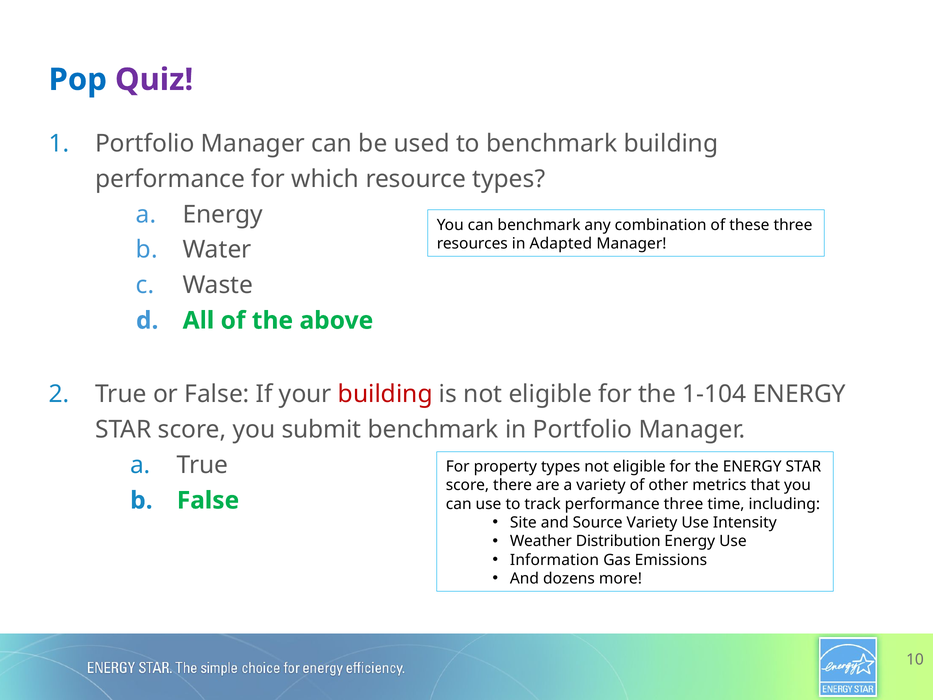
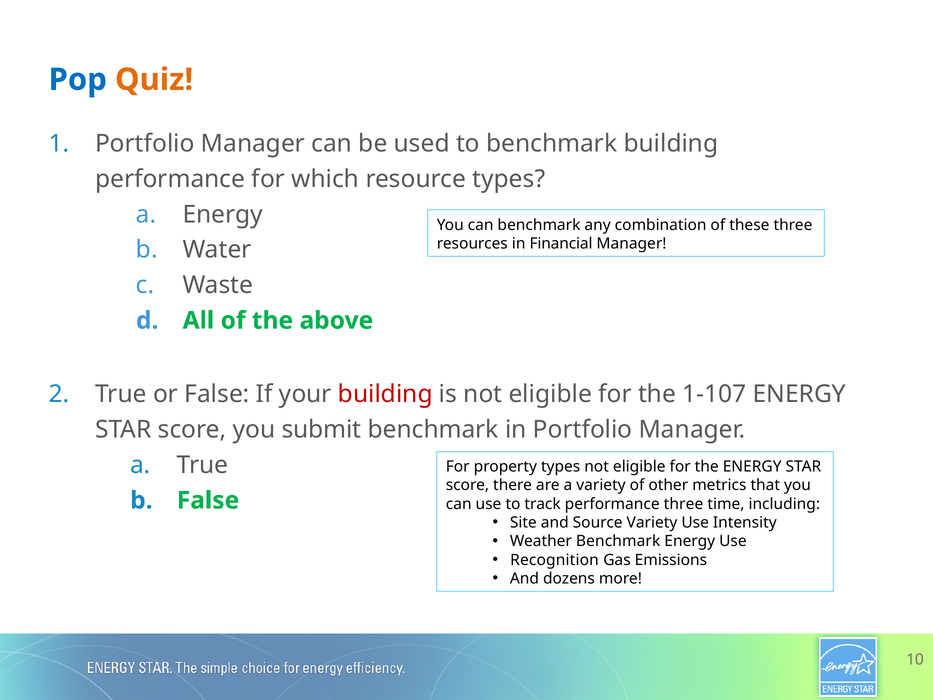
Quiz colour: purple -> orange
Adapted: Adapted -> Financial
1-104: 1-104 -> 1-107
Weather Distribution: Distribution -> Benchmark
Information: Information -> Recognition
